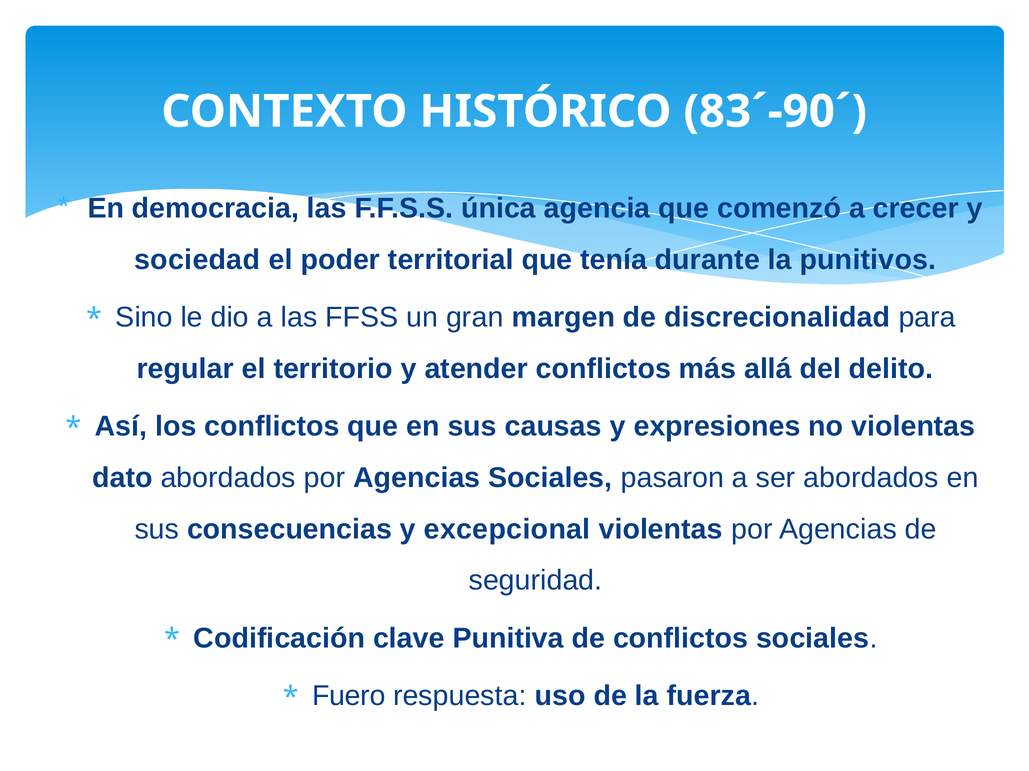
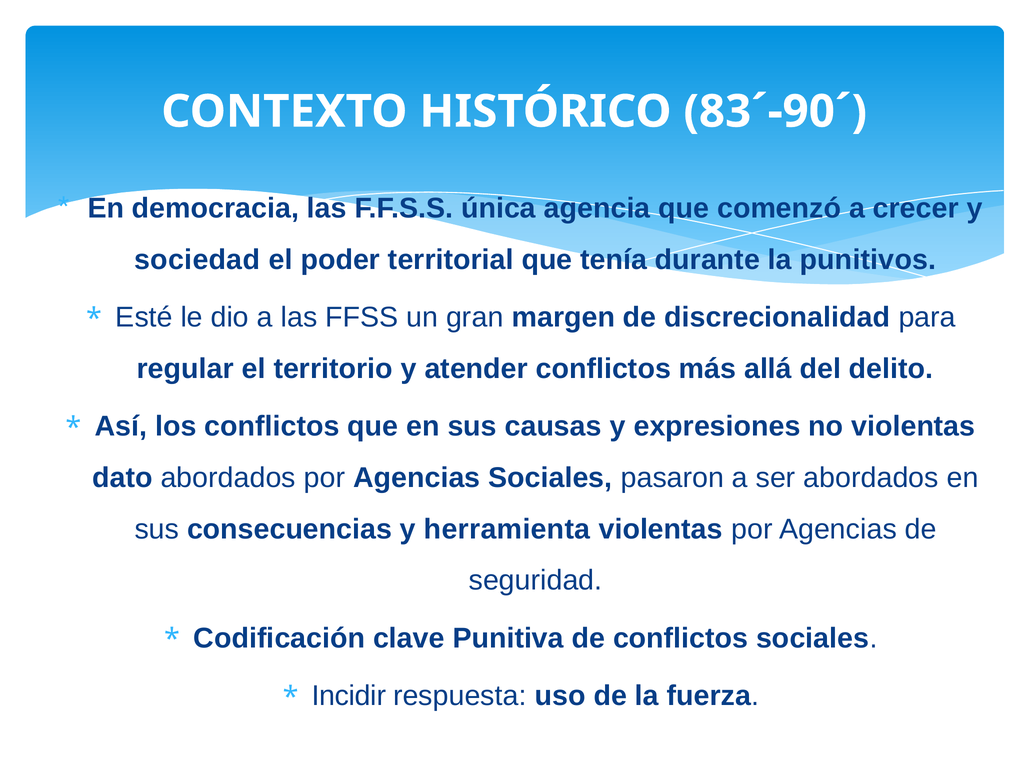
Sino: Sino -> Esté
excepcional: excepcional -> herramienta
Fuero: Fuero -> Incidir
